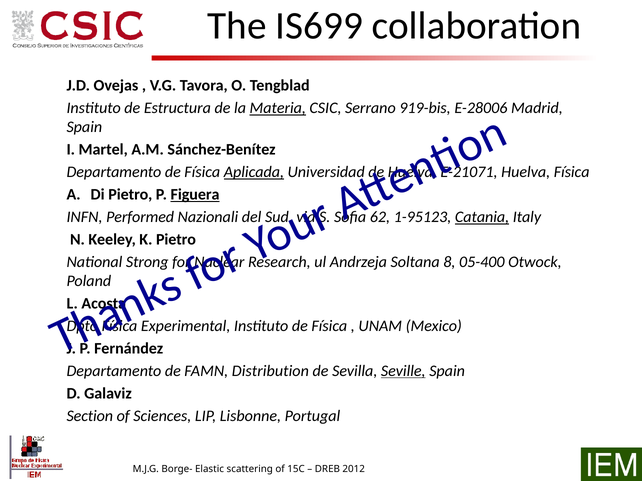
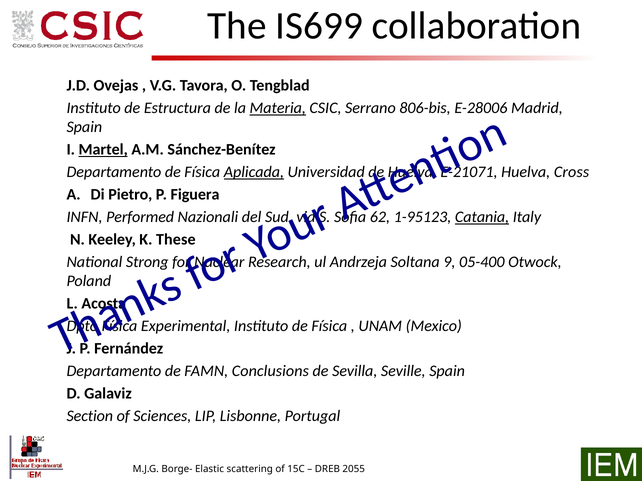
919-bis: 919-bis -> 806-bis
Martel underline: none -> present
Huelva Física: Física -> Cross
Figuera underline: present -> none
K Pietro: Pietro -> These
8: 8 -> 9
Distribution: Distribution -> Conclusions
Seville underline: present -> none
2012: 2012 -> 2055
